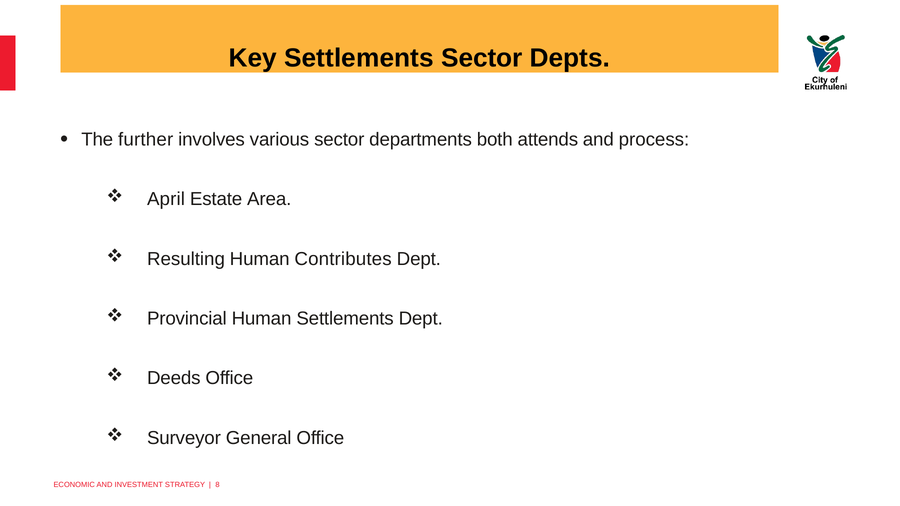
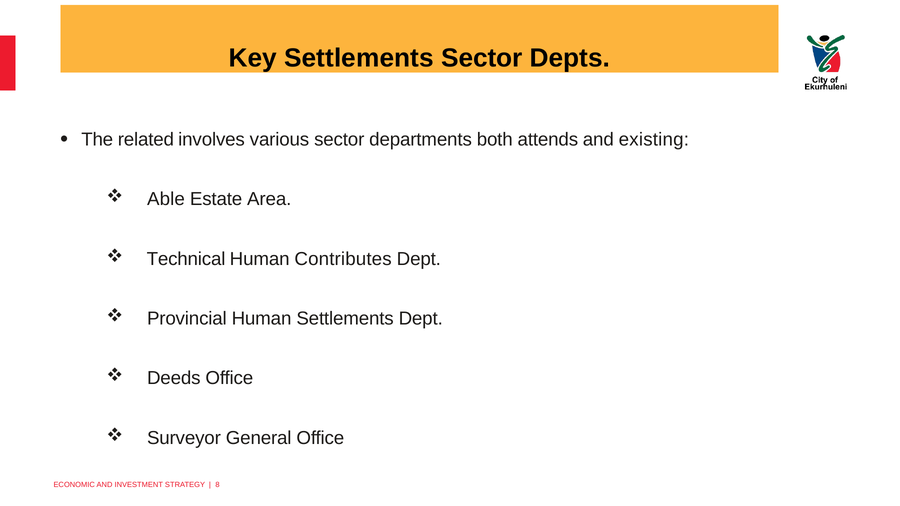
further: further -> related
process: process -> existing
April: April -> Able
Resulting: Resulting -> Technical
